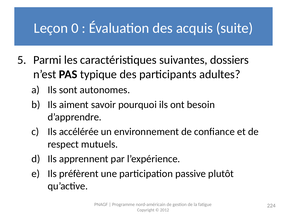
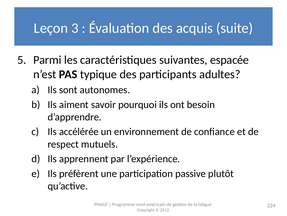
0: 0 -> 3
dossiers: dossiers -> espacée
